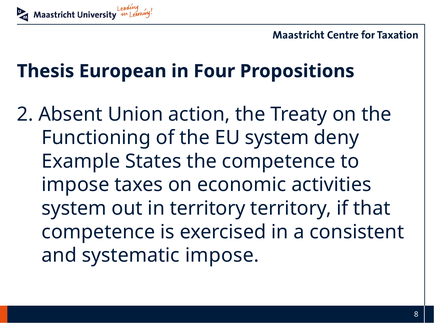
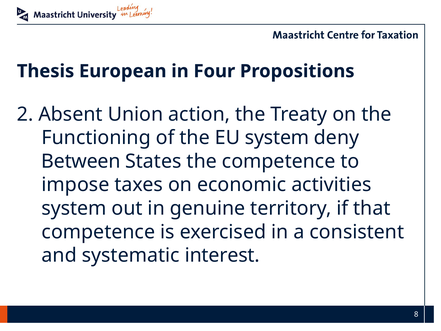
Example: Example -> Between
in territory: territory -> genuine
systematic impose: impose -> interest
